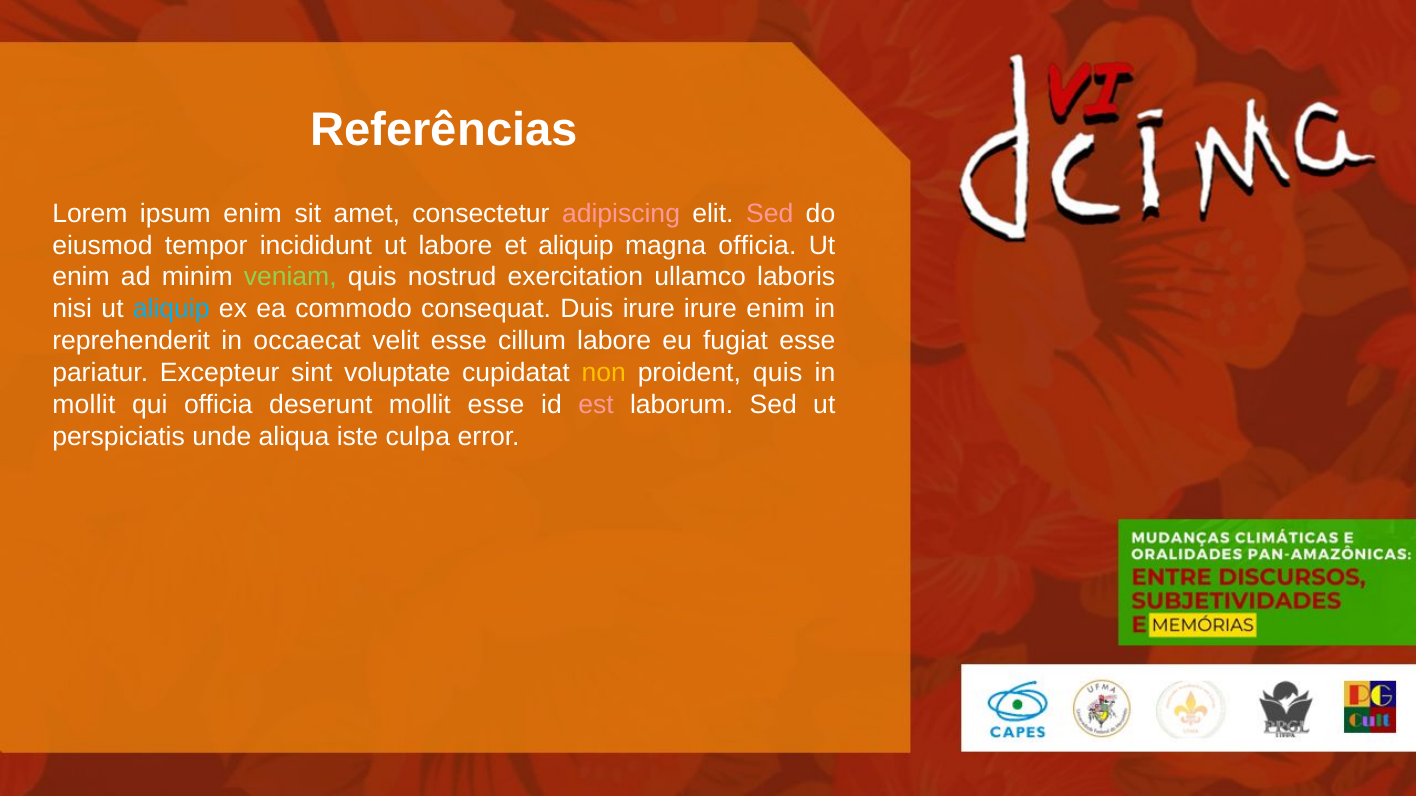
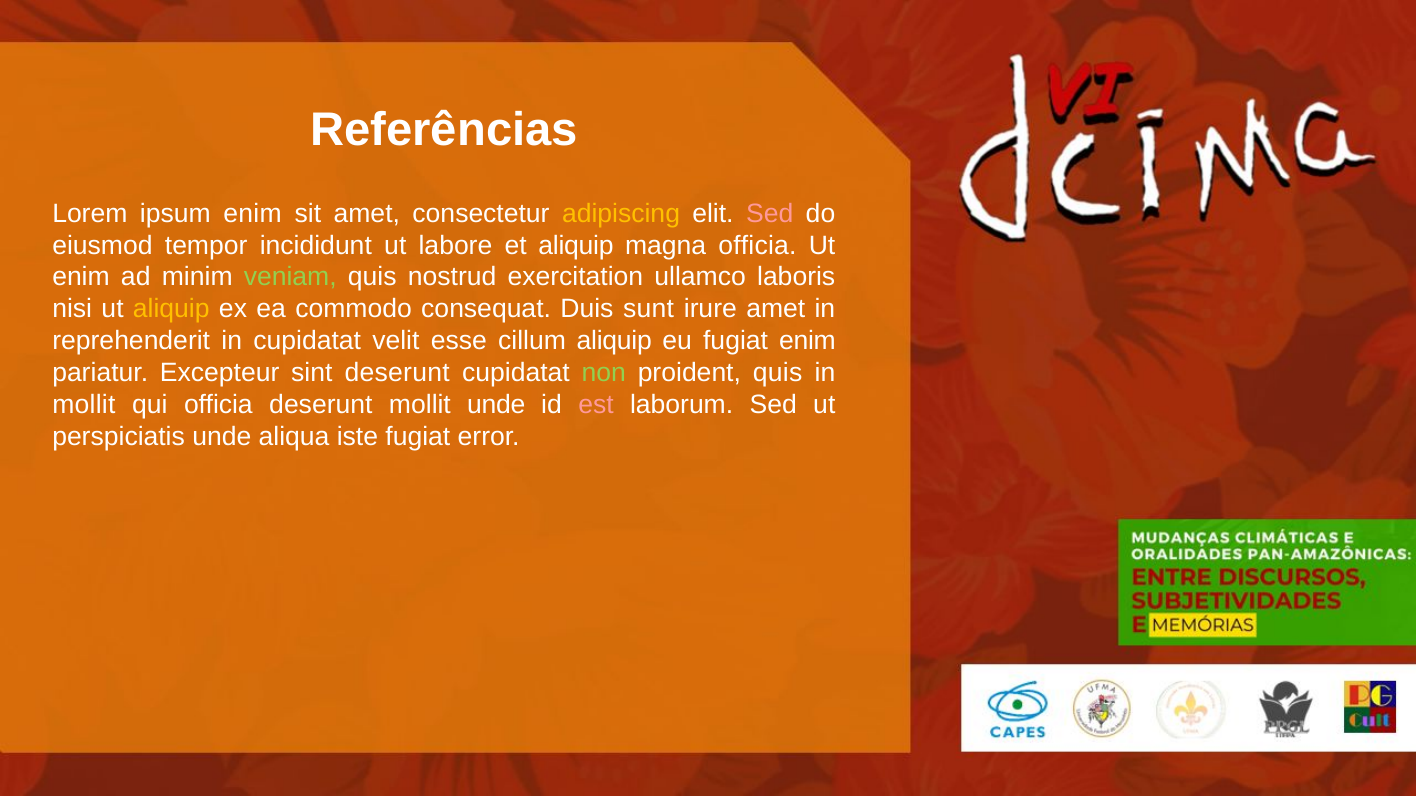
adipiscing colour: pink -> yellow
aliquip at (171, 309) colour: light blue -> yellow
Duis irure: irure -> sunt
irure enim: enim -> amet
in occaecat: occaecat -> cupidatat
cillum labore: labore -> aliquip
fugiat esse: esse -> enim
sint voluptate: voluptate -> deserunt
non colour: yellow -> light green
mollit esse: esse -> unde
iste culpa: culpa -> fugiat
